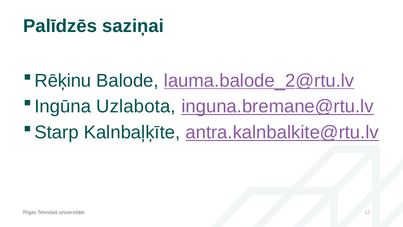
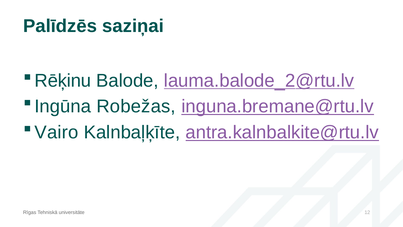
Uzlabota: Uzlabota -> Robežas
Starp: Starp -> Vairo
